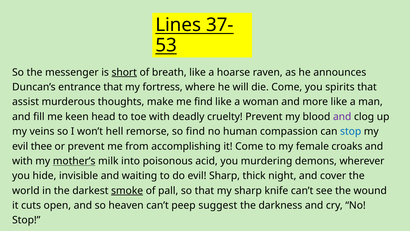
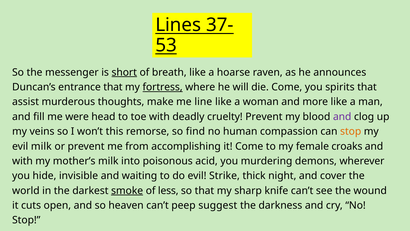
fortress underline: none -> present
me find: find -> line
keen: keen -> were
hell: hell -> this
stop at (351, 131) colour: blue -> orange
evil thee: thee -> milk
mother’s underline: present -> none
evil Sharp: Sharp -> Strike
pall: pall -> less
